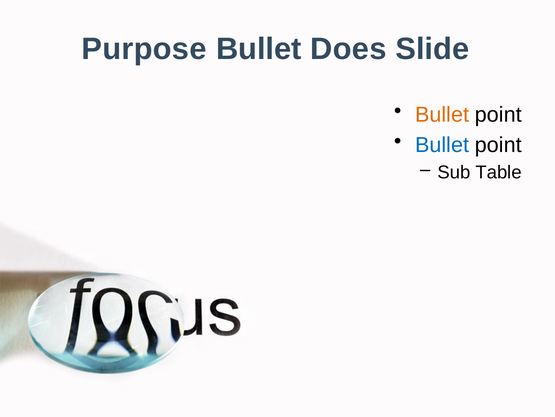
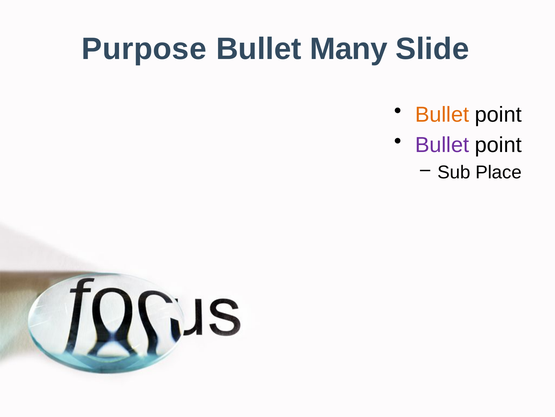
Does: Does -> Many
Bullet at (442, 145) colour: blue -> purple
Table: Table -> Place
